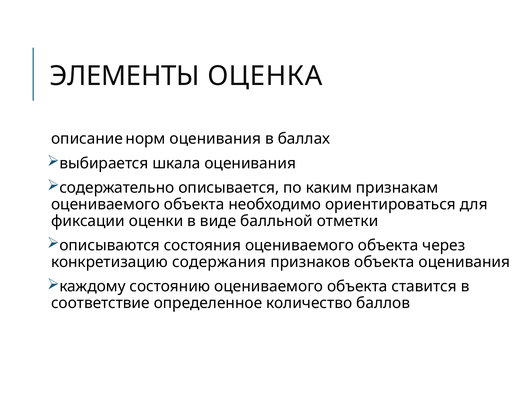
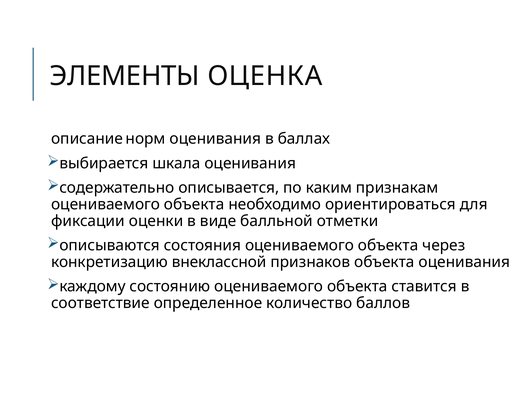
содержания: содержания -> внеклассной
